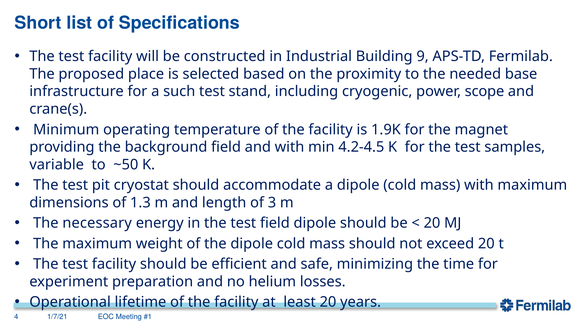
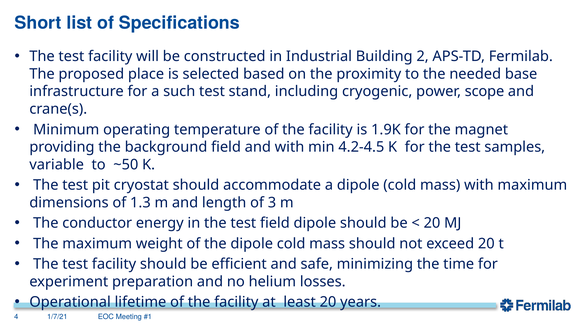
9: 9 -> 2
necessary: necessary -> conductor
